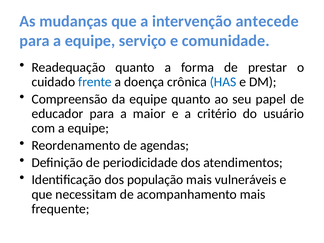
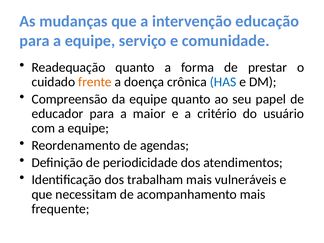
antecede: antecede -> educação
frente colour: blue -> orange
população: população -> trabalham
